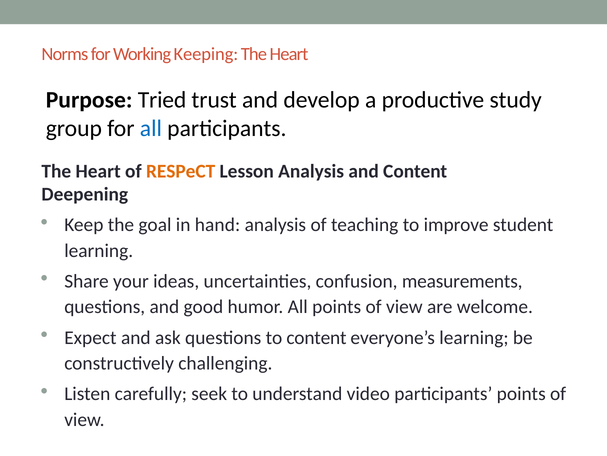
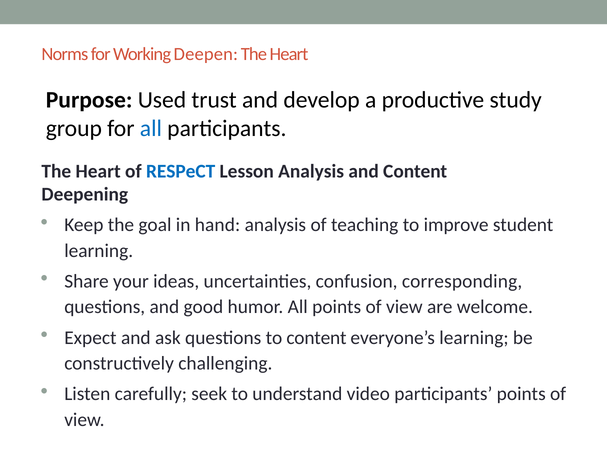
Keeping: Keeping -> Deepen
Tried: Tried -> Used
RESPeCT colour: orange -> blue
measurements: measurements -> corresponding
